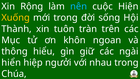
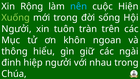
Xuống colour: yellow -> light green
Thành at (17, 29): Thành -> Ngưởi
hiển: hiển -> đinh
